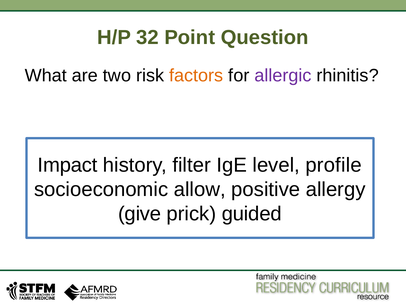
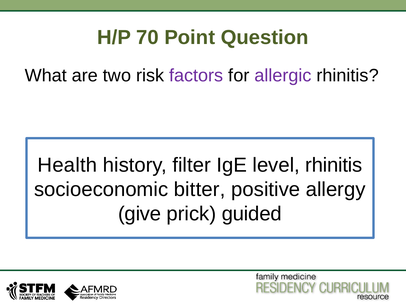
32: 32 -> 70
factors colour: orange -> purple
Impact: Impact -> Health
level profile: profile -> rhinitis
allow: allow -> bitter
